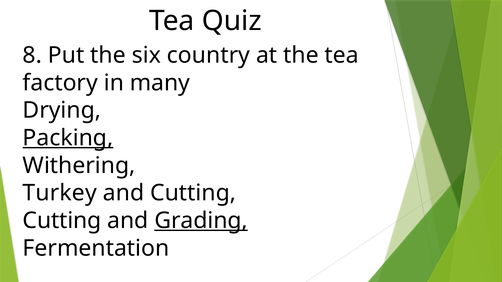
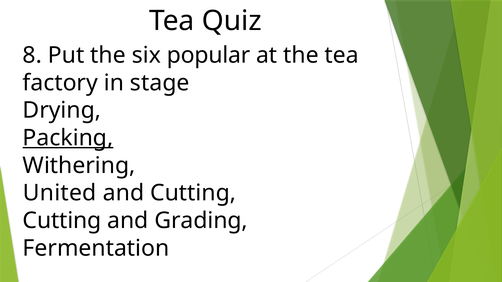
country: country -> popular
many: many -> stage
Turkey: Turkey -> United
Grading underline: present -> none
